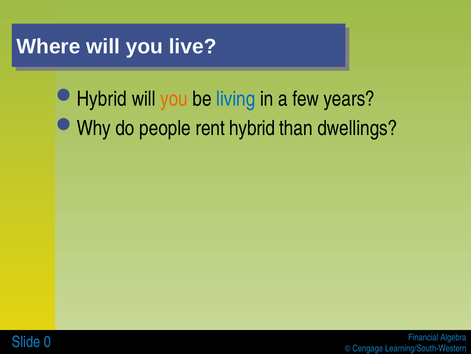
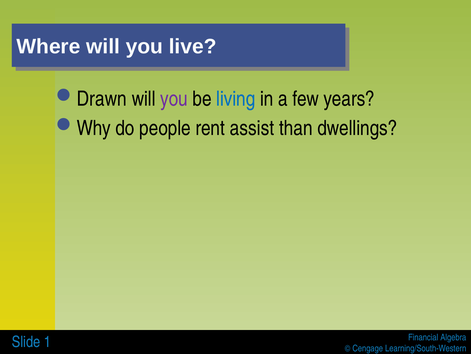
Hybrid at (102, 99): Hybrid -> Drawn
you at (174, 99) colour: orange -> purple
rent hybrid: hybrid -> assist
0: 0 -> 1
